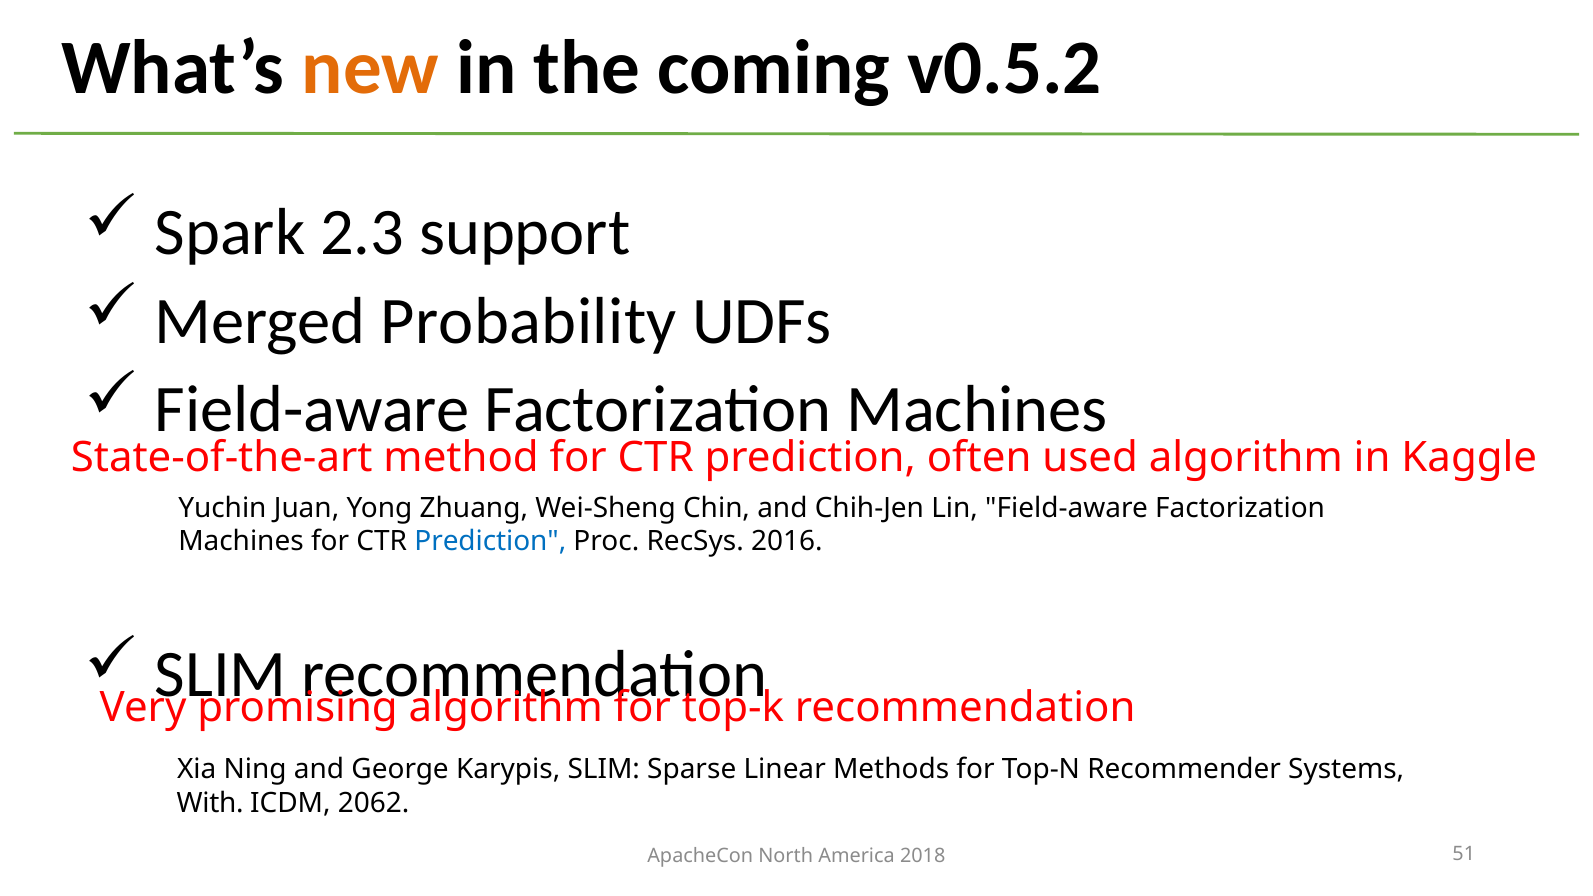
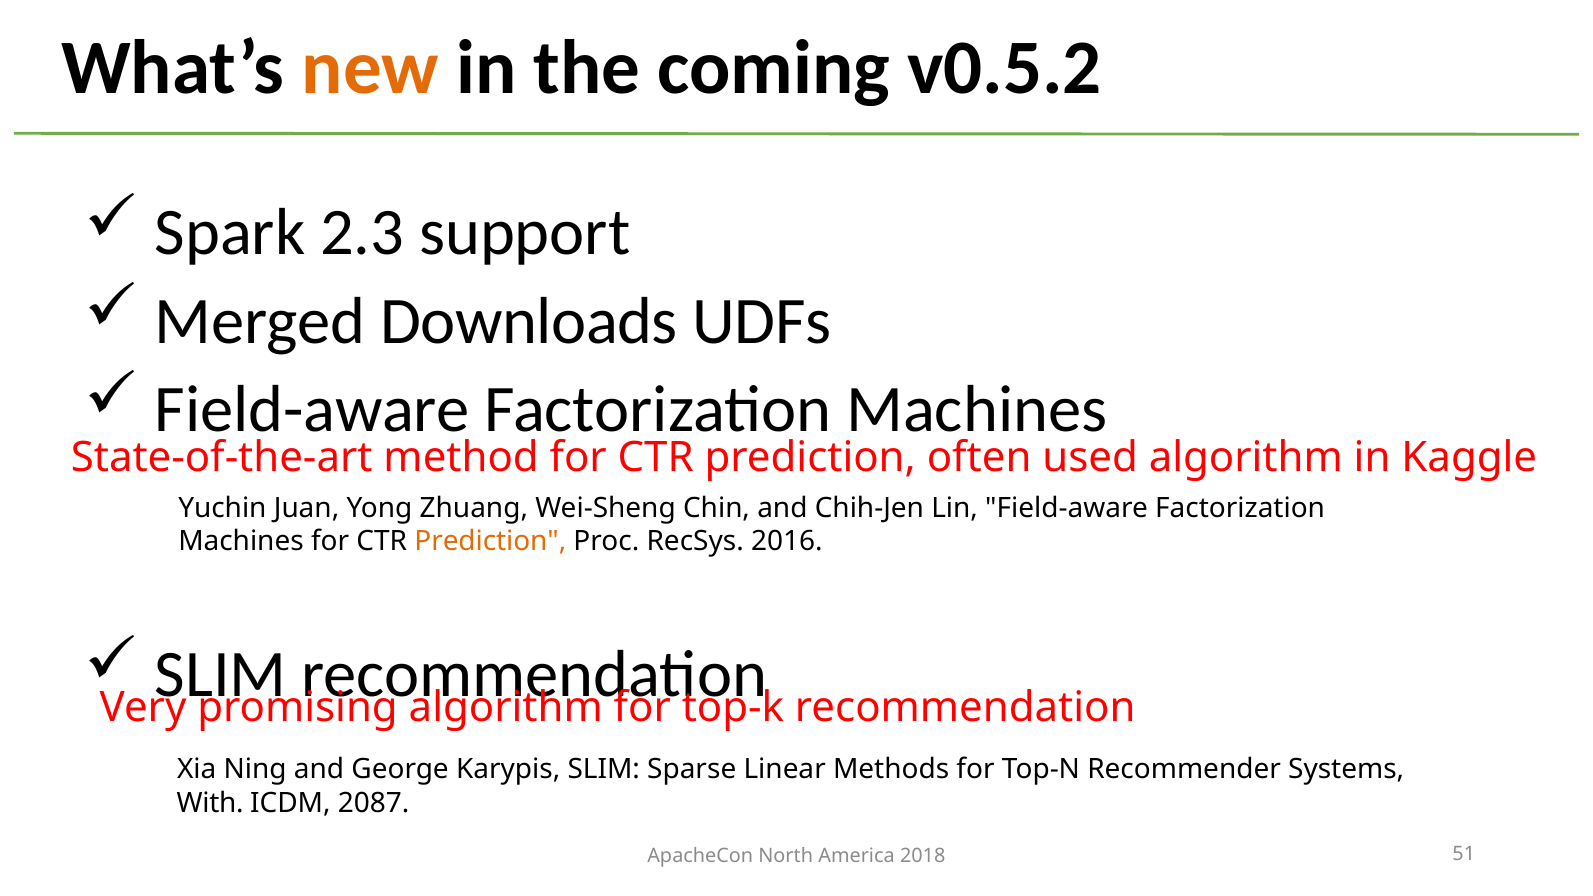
Probability: Probability -> Downloads
Prediction at (490, 541) colour: blue -> orange
2062: 2062 -> 2087
